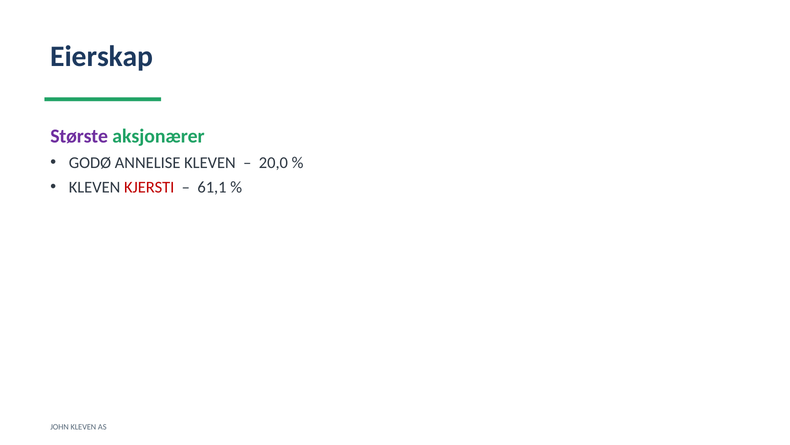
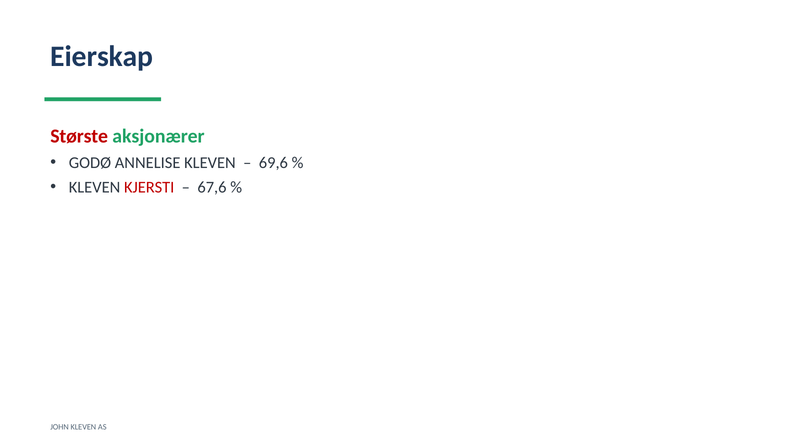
Største colour: purple -> red
20,0: 20,0 -> 69,6
61,1: 61,1 -> 67,6
